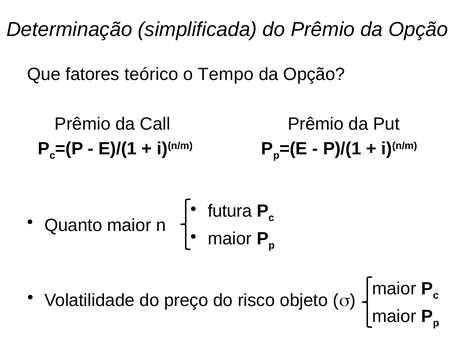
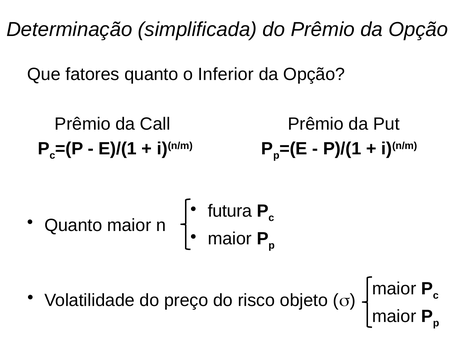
fatores teórico: teórico -> quanto
Tempo: Tempo -> Inferior
